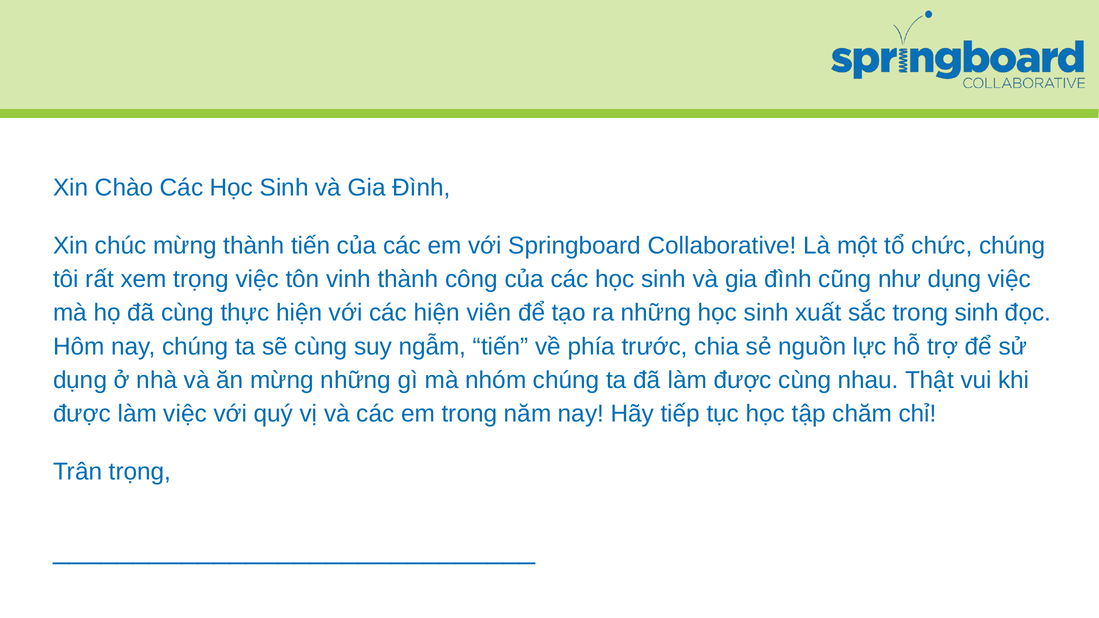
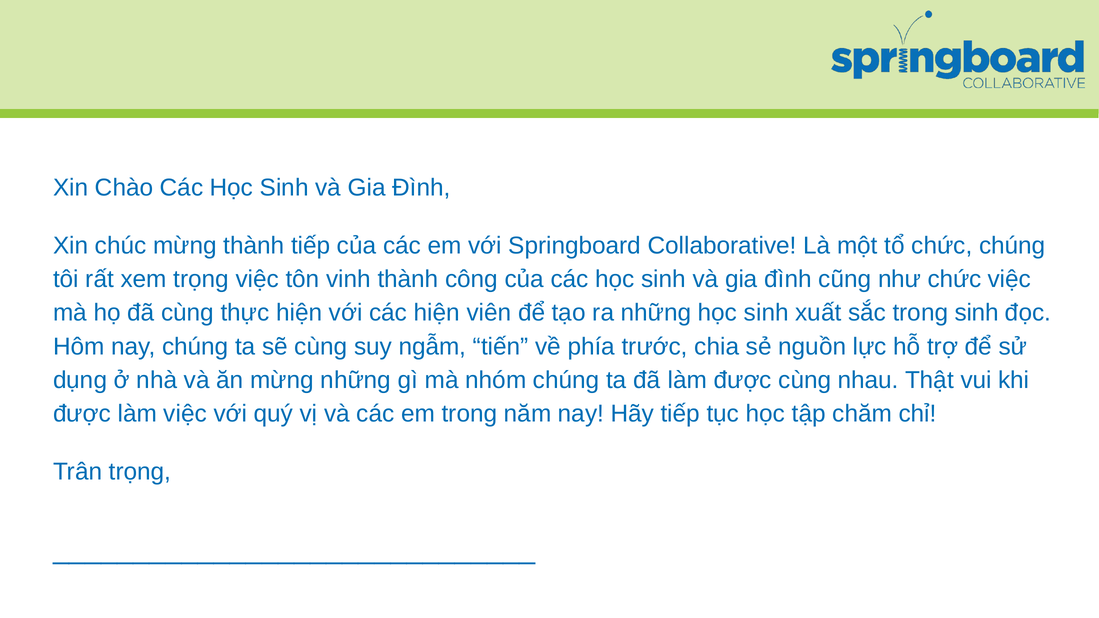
thành tiến: tiến -> tiếp
như dụng: dụng -> chức
